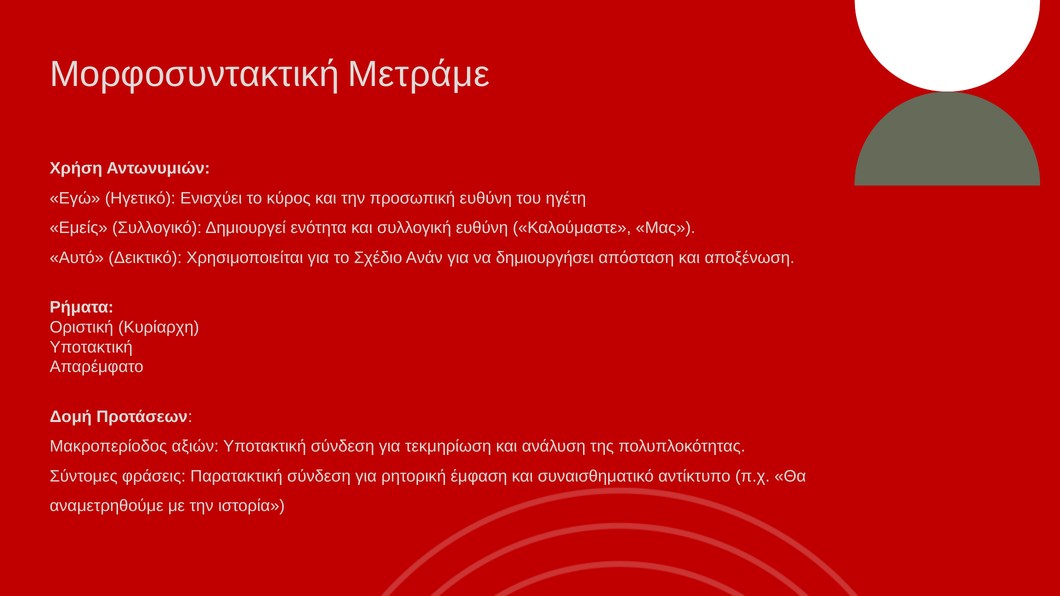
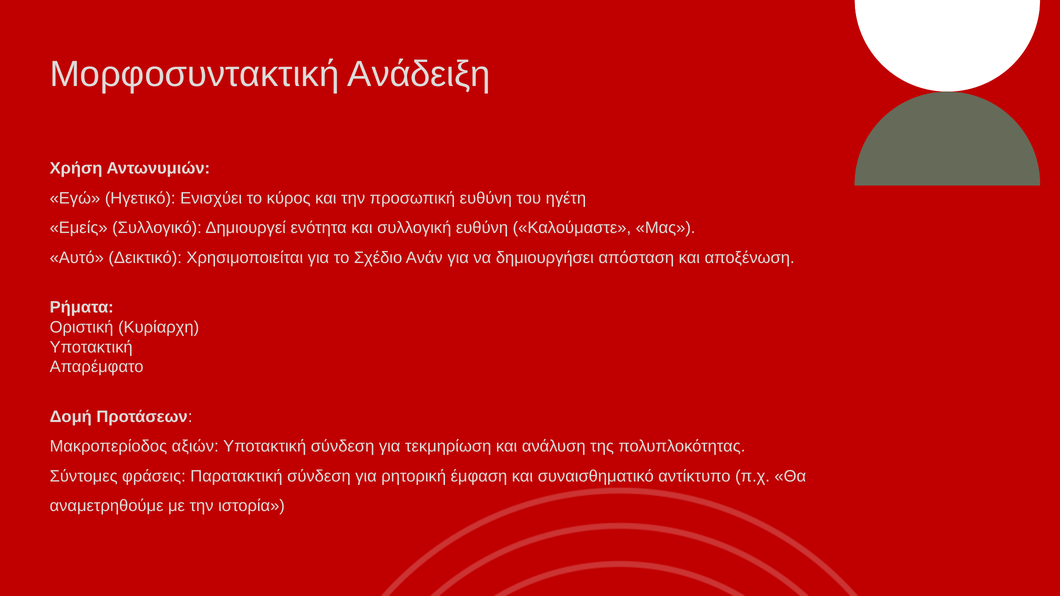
Μετράμε: Μετράμε -> Ανάδειξη
